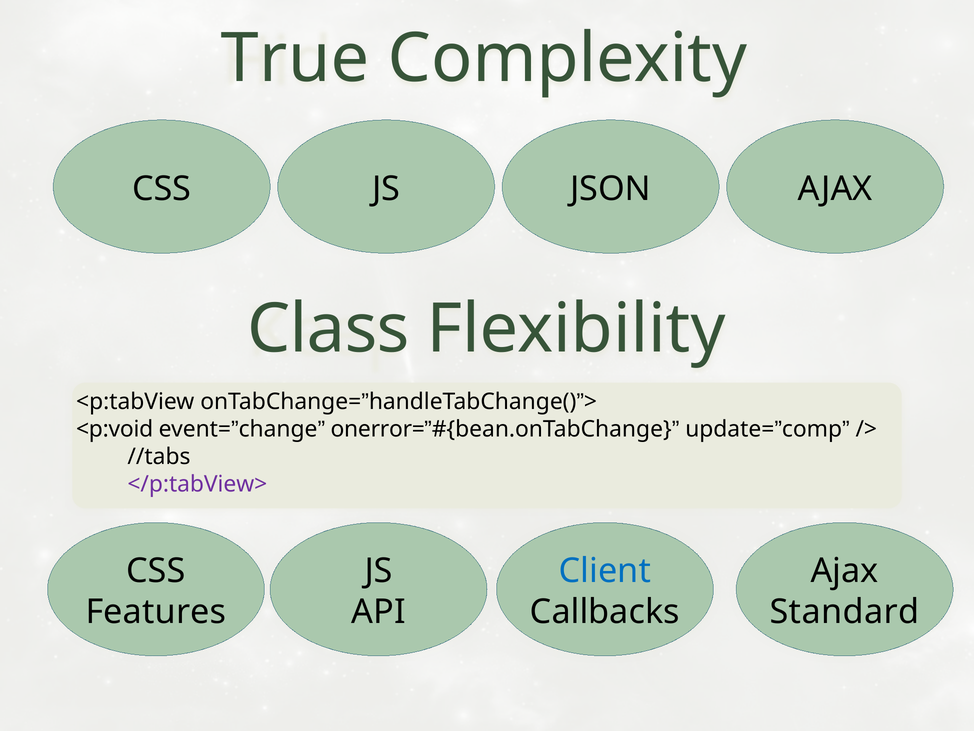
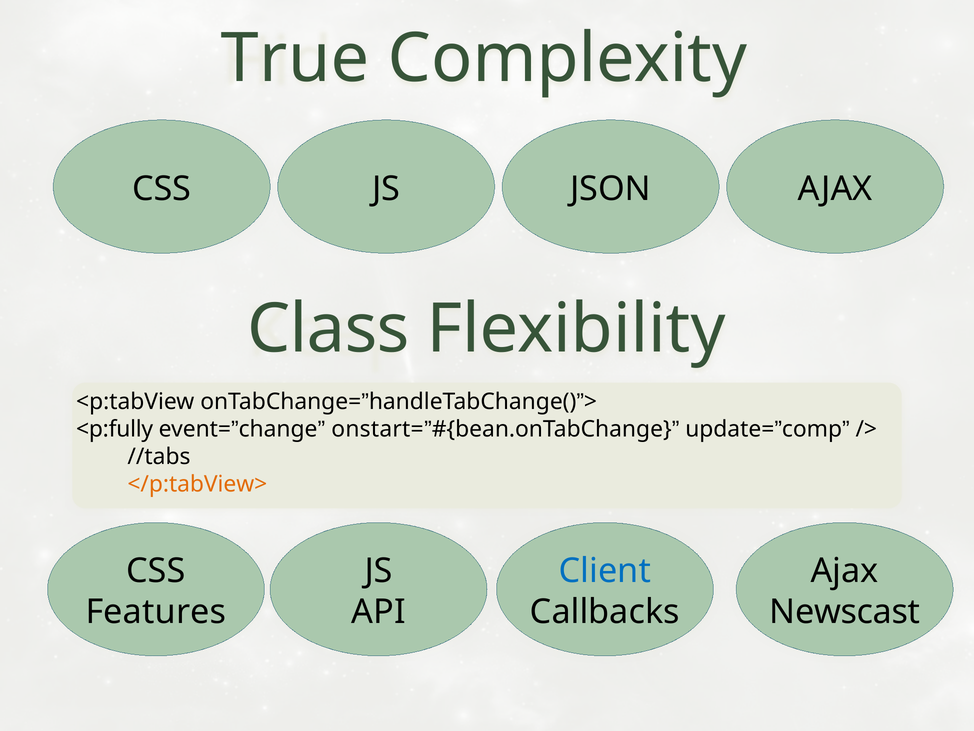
<p:void: <p:void -> <p:fully
onerror=: onerror= -> onstart=
</p:tabView> colour: purple -> orange
Standard: Standard -> Newscast
